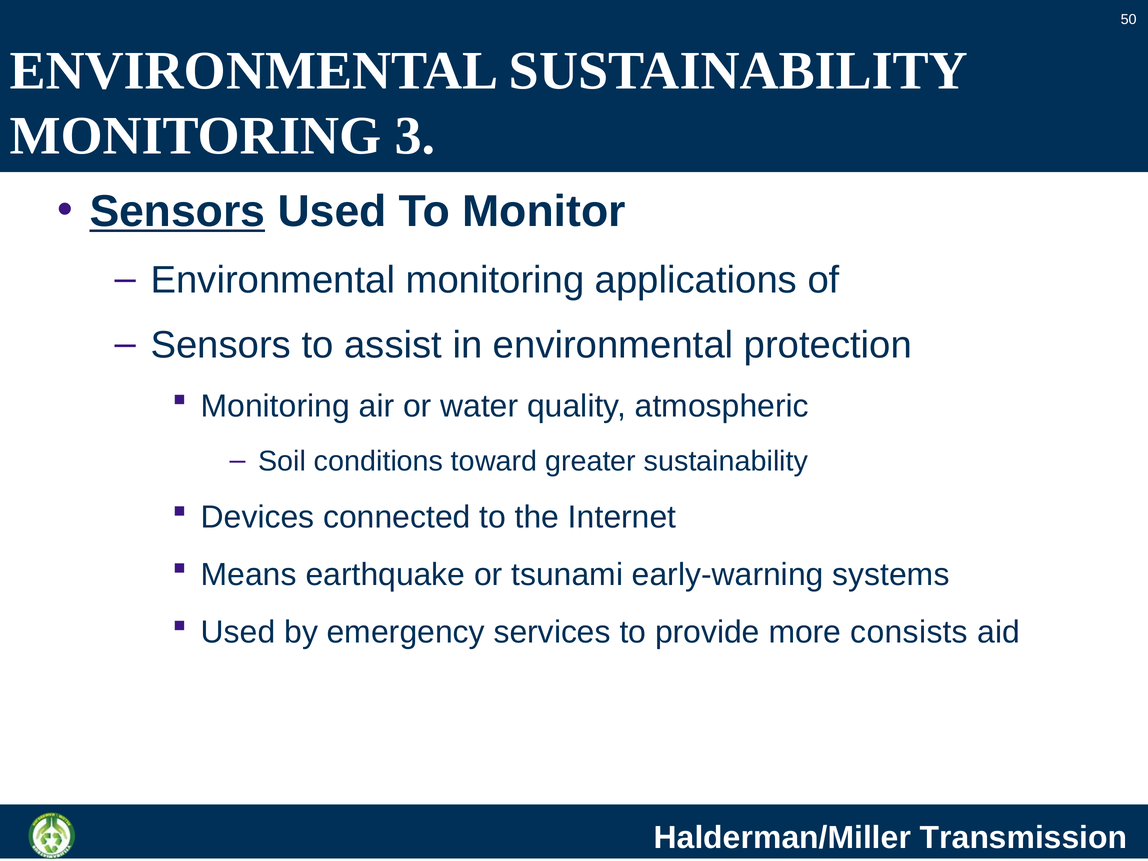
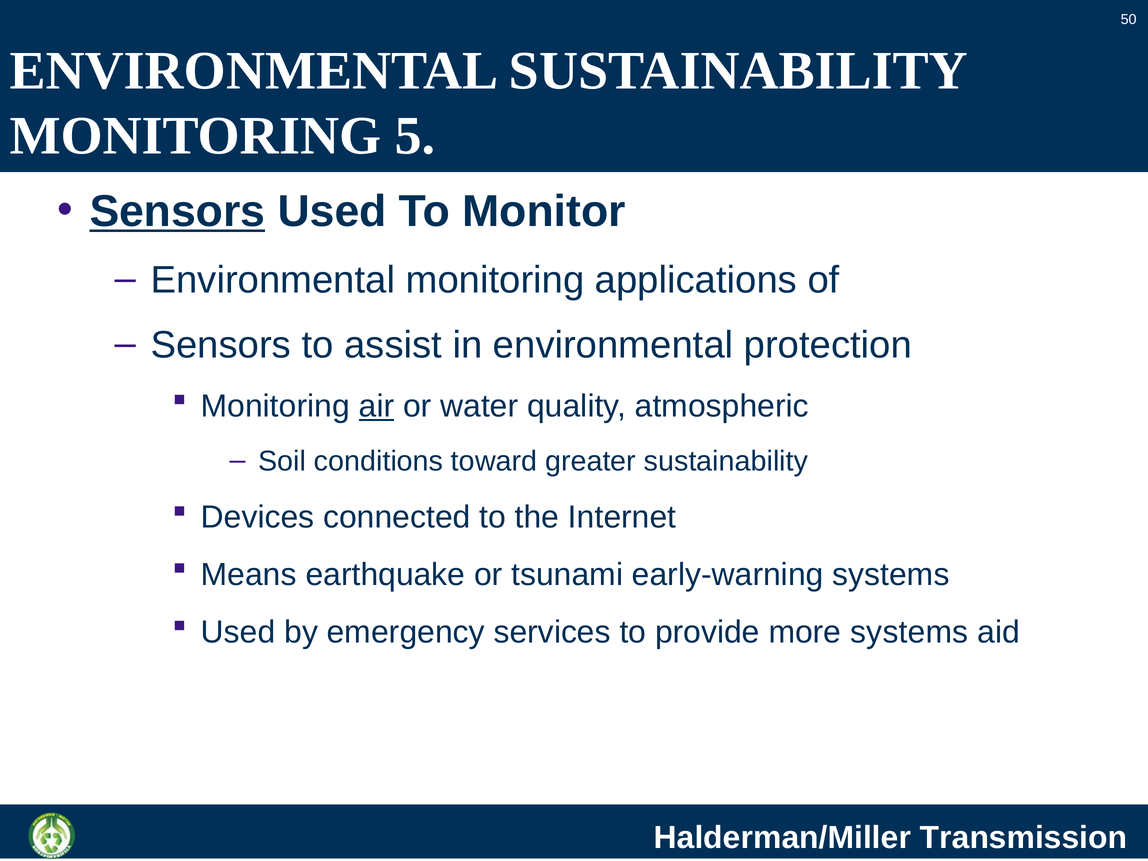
3: 3 -> 5
air underline: none -> present
more consists: consists -> systems
